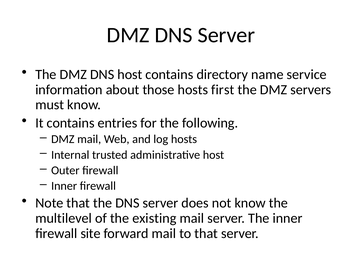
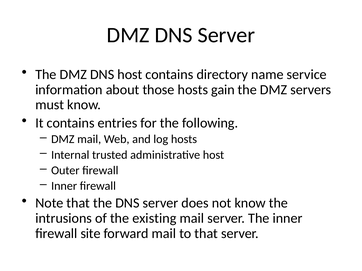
first: first -> gain
multilevel: multilevel -> intrusions
